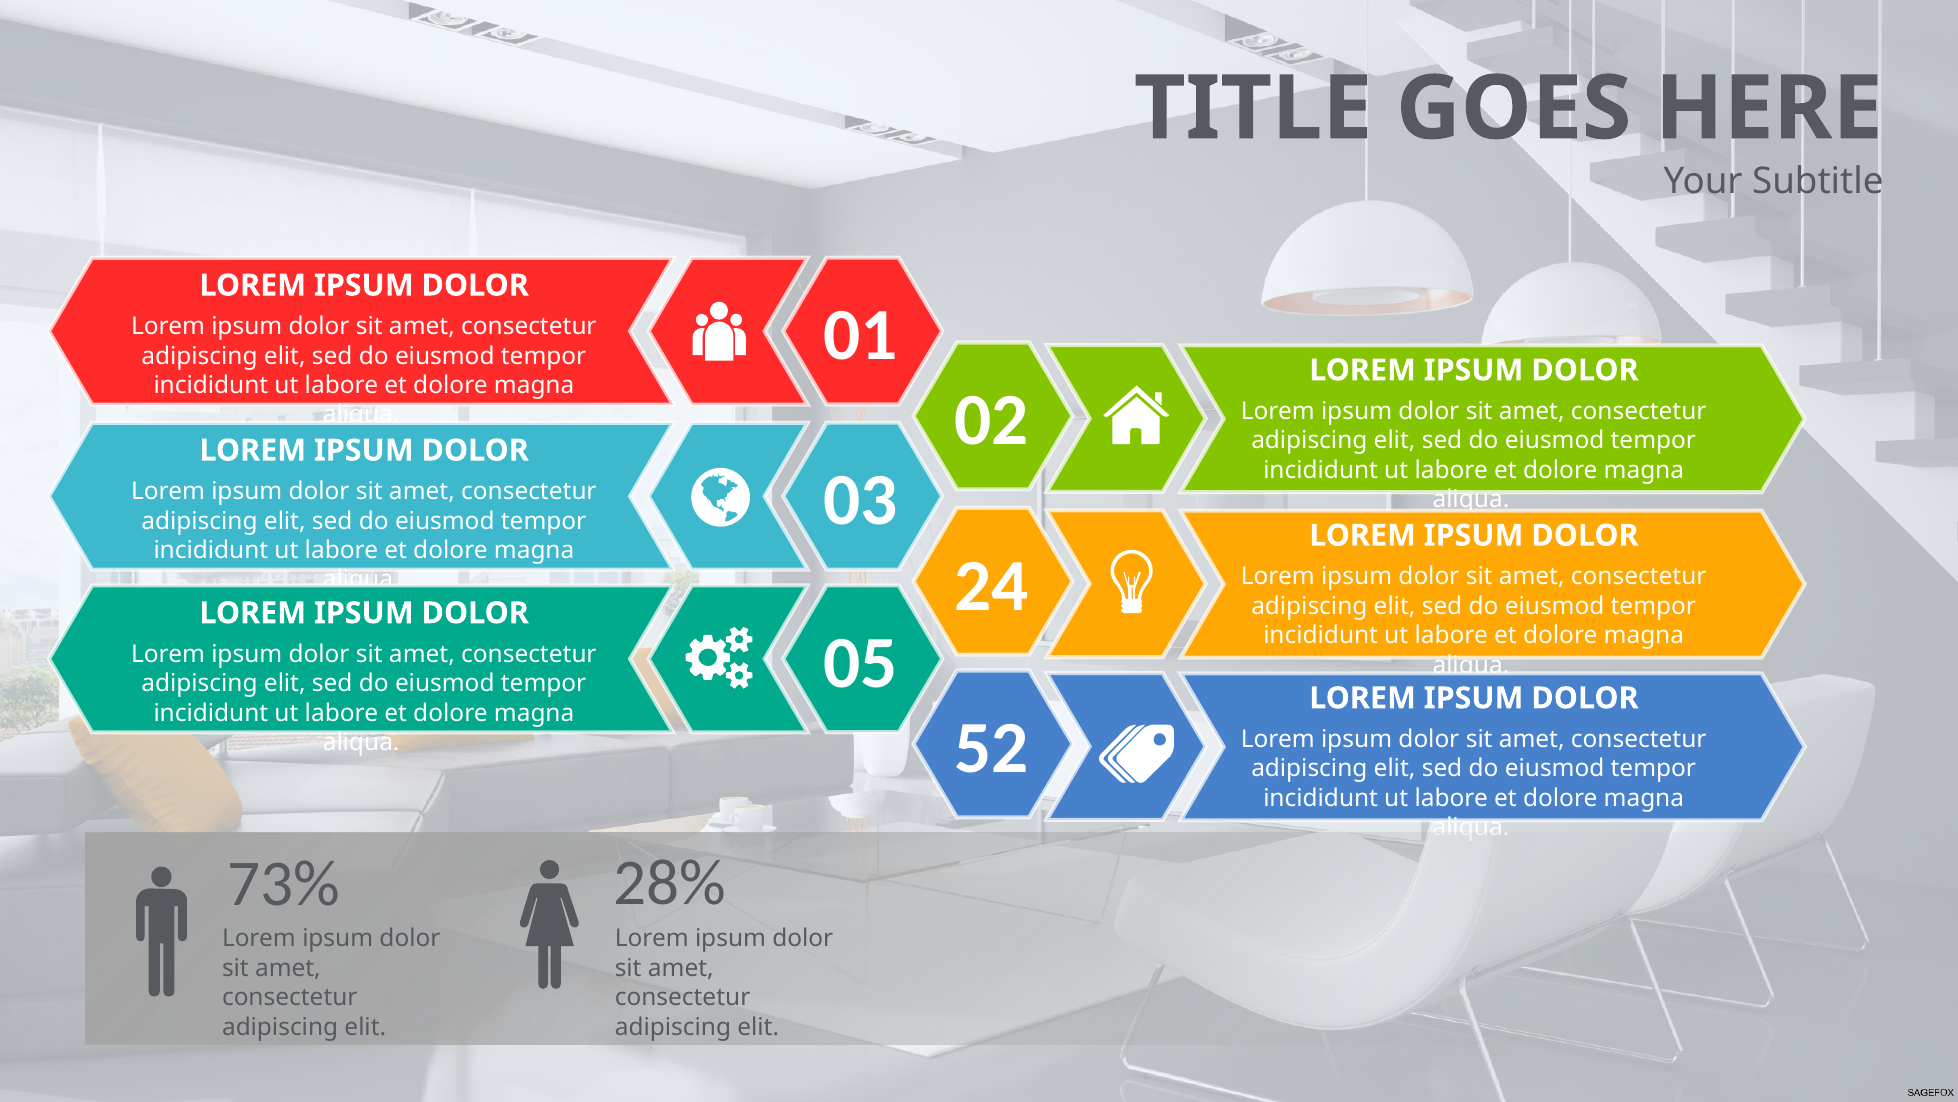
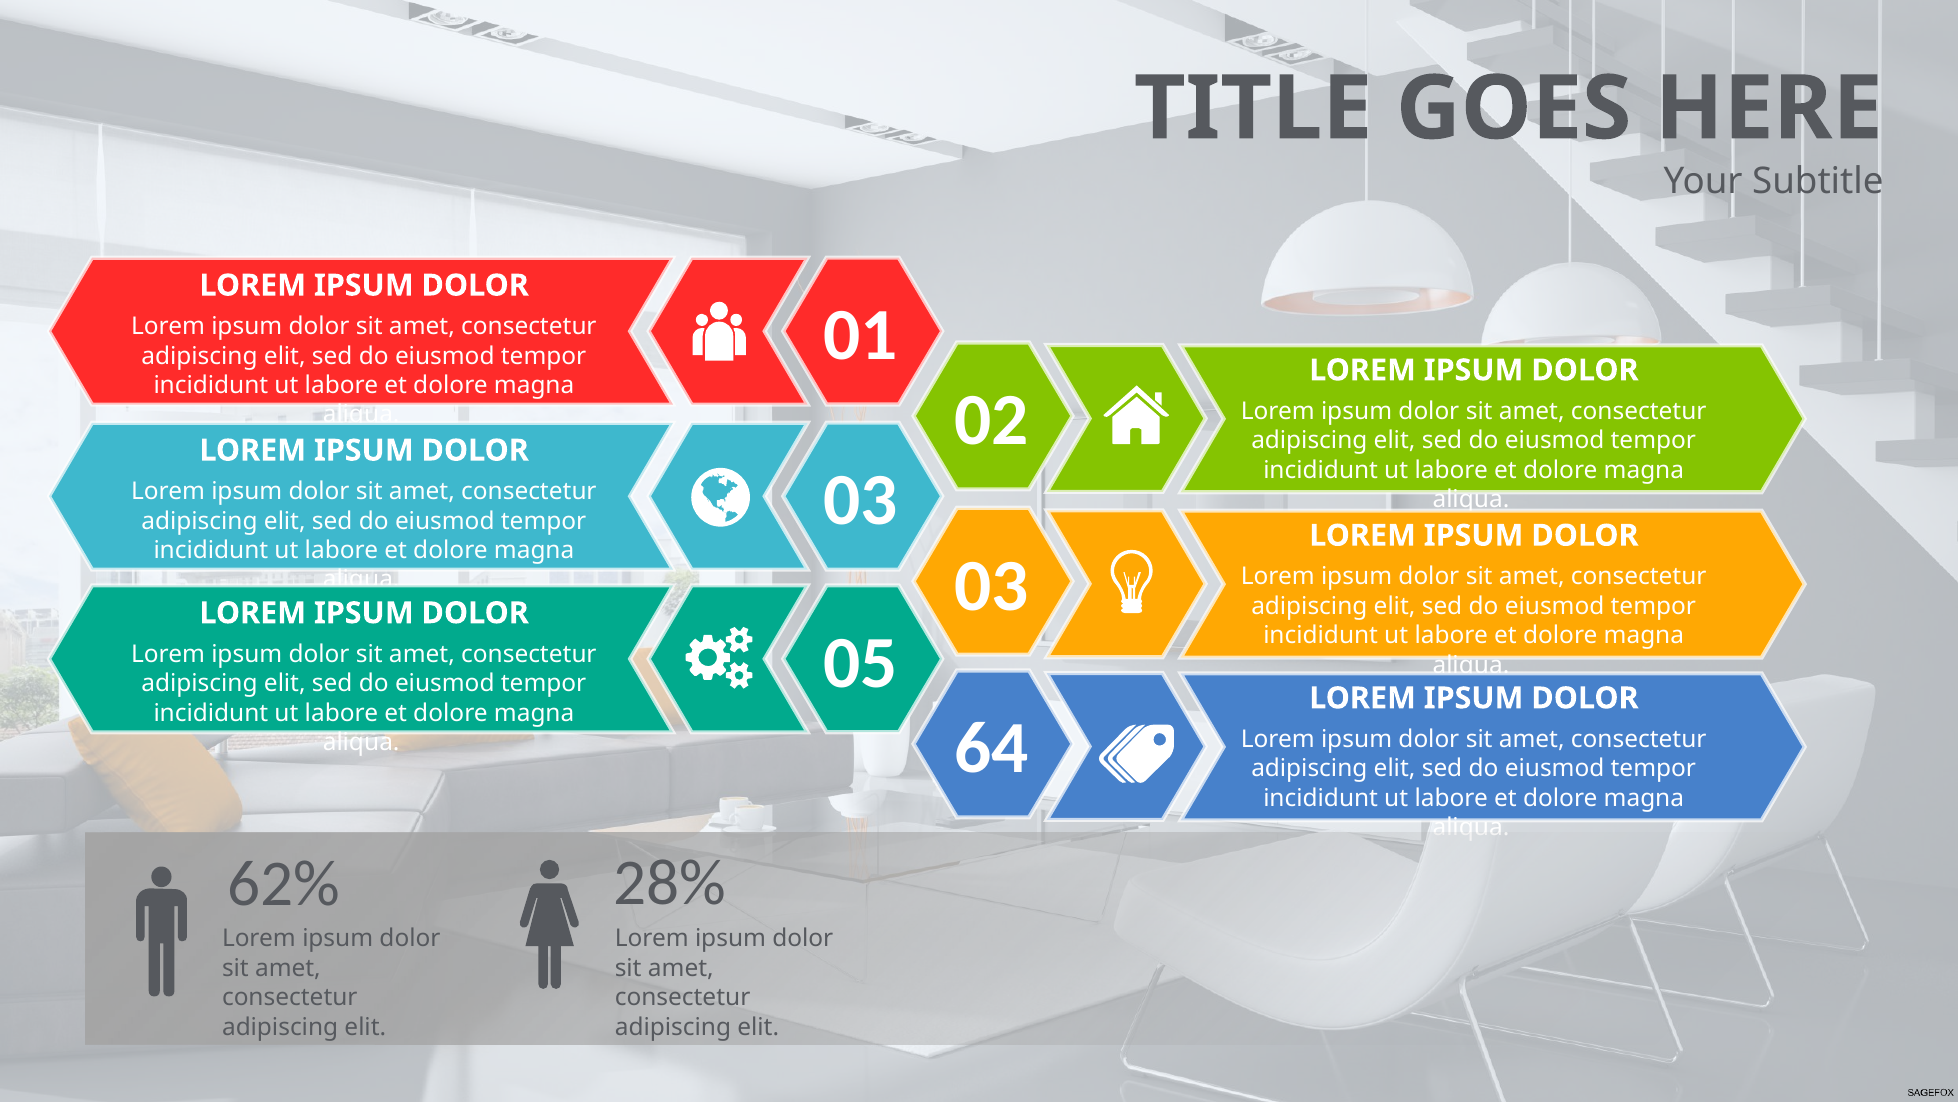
24 at (991, 585): 24 -> 03
52: 52 -> 64
73%: 73% -> 62%
